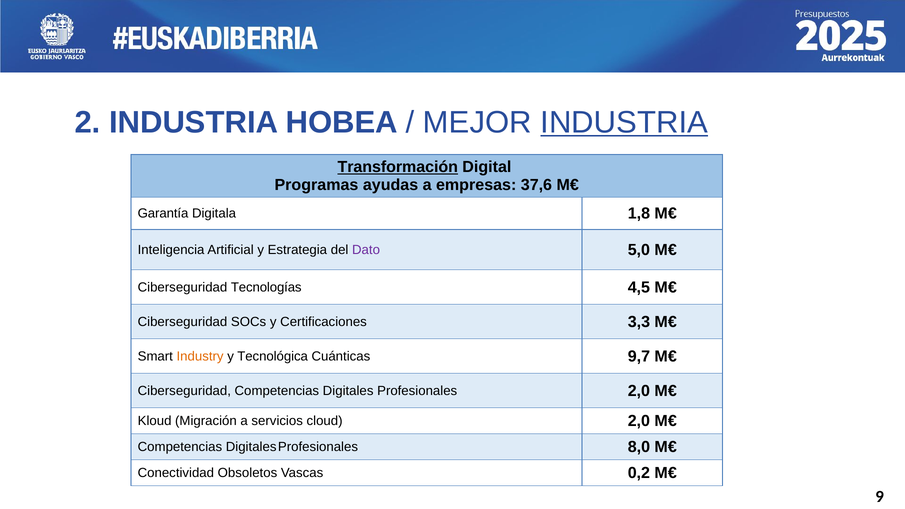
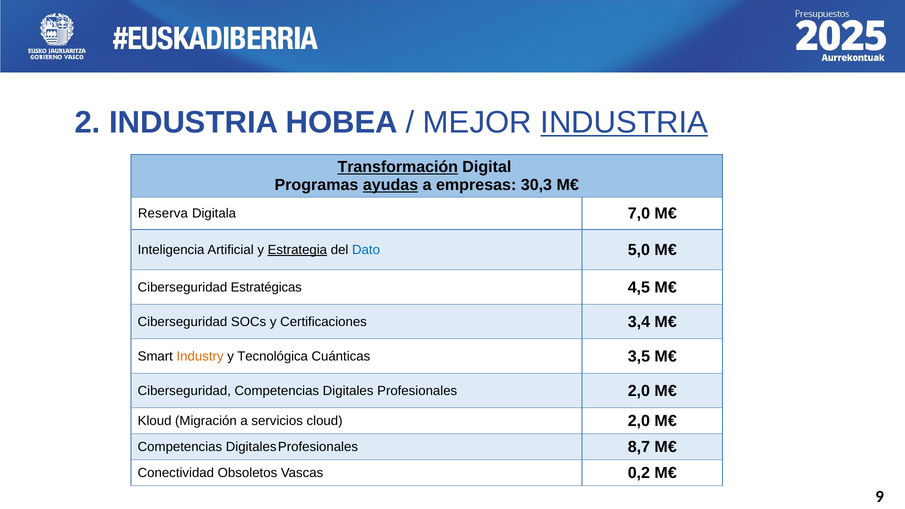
ayudas underline: none -> present
37,6: 37,6 -> 30,3
Garantía: Garantía -> Reserva
1,8: 1,8 -> 7,0
Estrategia underline: none -> present
Dato colour: purple -> blue
Tecnologías: Tecnologías -> Estratégicas
3,3: 3,3 -> 3,4
9,7: 9,7 -> 3,5
8,0: 8,0 -> 8,7
